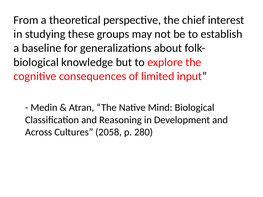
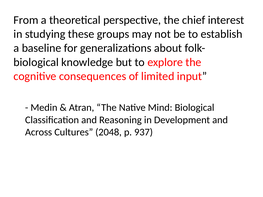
2058: 2058 -> 2048
280: 280 -> 937
